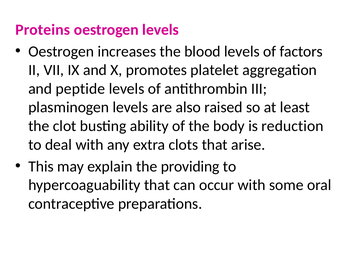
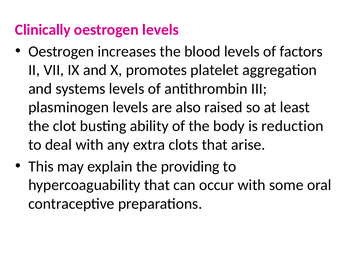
Proteins: Proteins -> Clinically
peptide: peptide -> systems
